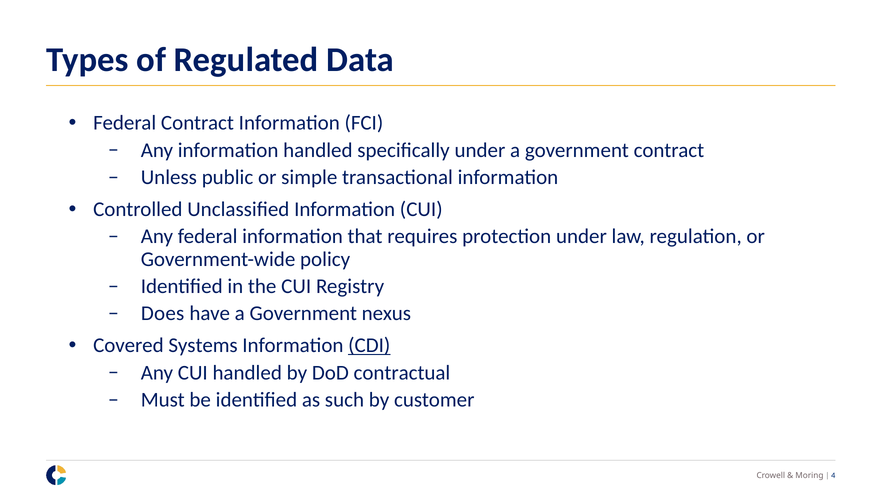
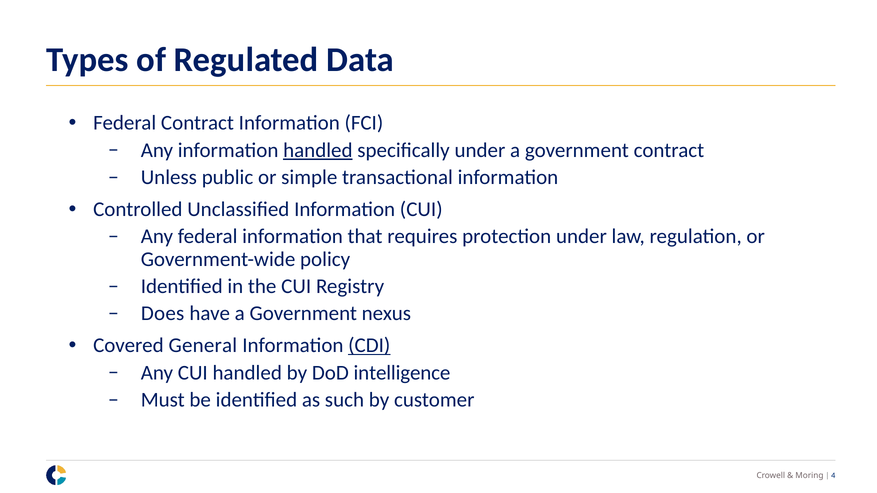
handled at (318, 150) underline: none -> present
Systems: Systems -> General
contractual: contractual -> intelligence
